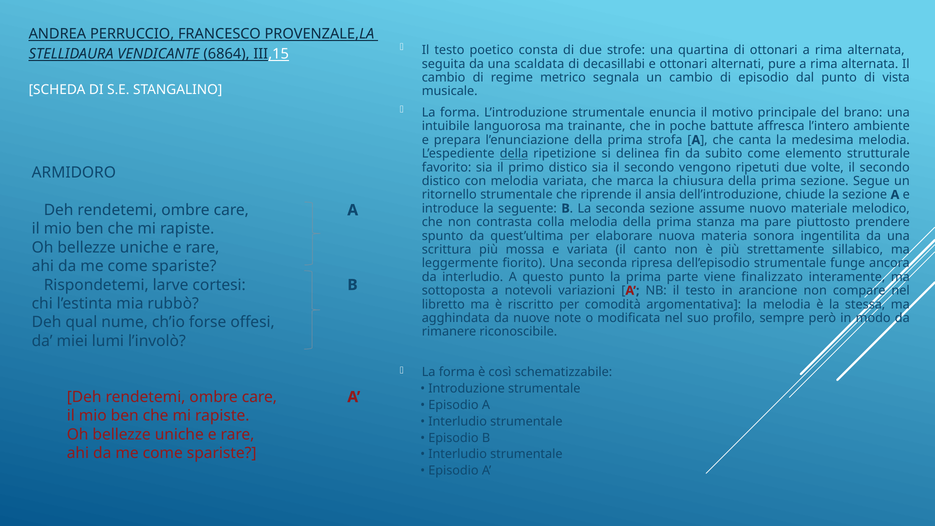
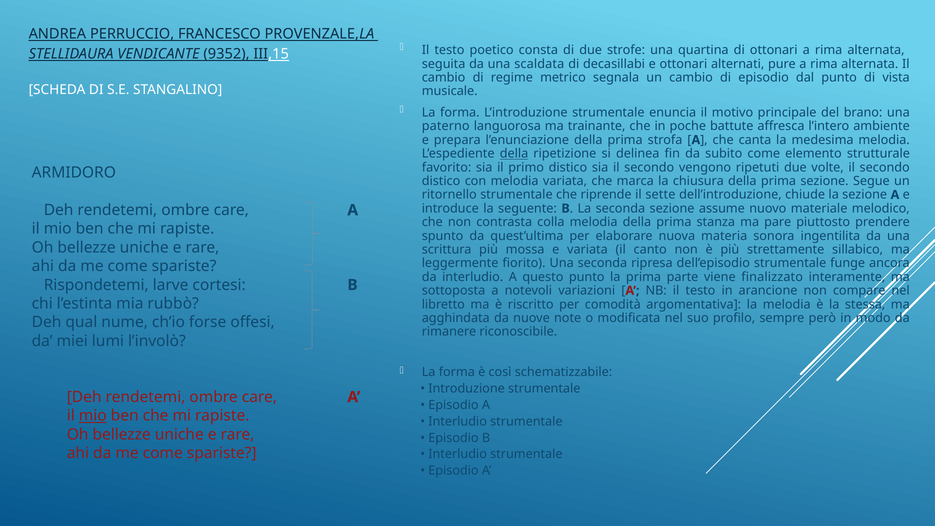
6864: 6864 -> 9352
intuibile: intuibile -> paterno
ansia: ansia -> sette
mio at (93, 416) underline: none -> present
